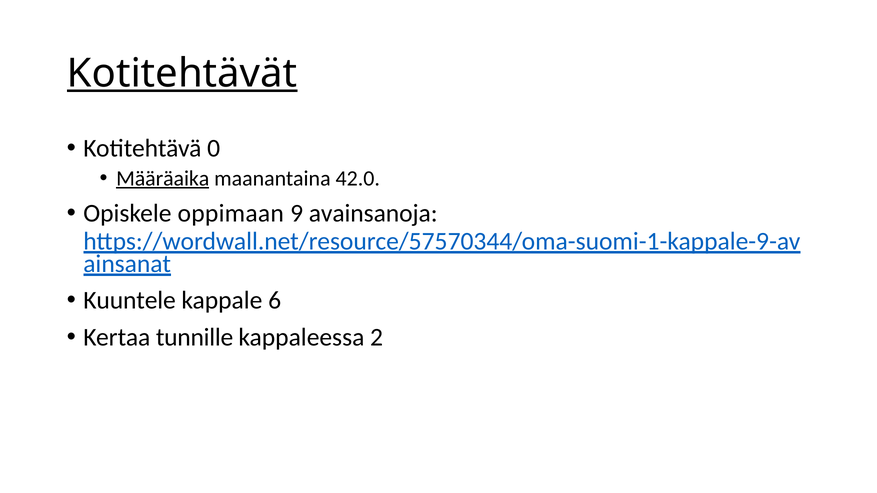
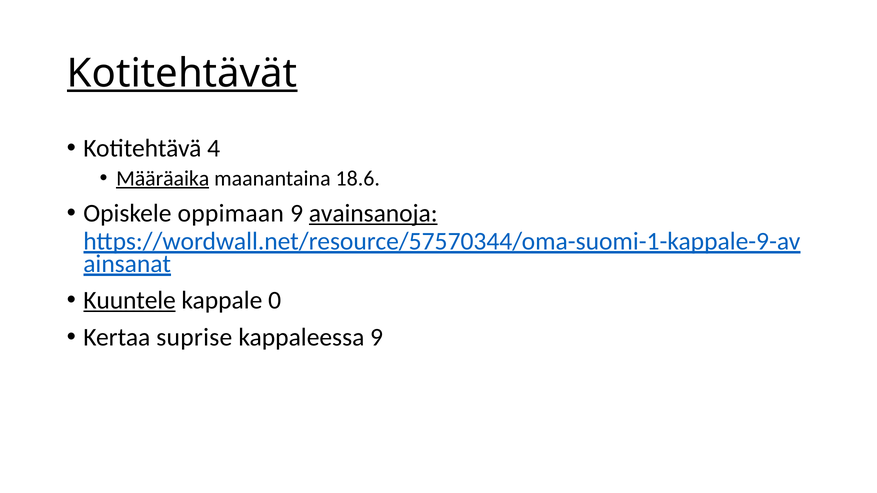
0: 0 -> 4
42.0: 42.0 -> 18.6
avainsanoja underline: none -> present
Kuuntele underline: none -> present
6: 6 -> 0
tunnille: tunnille -> suprise
kappaleessa 2: 2 -> 9
